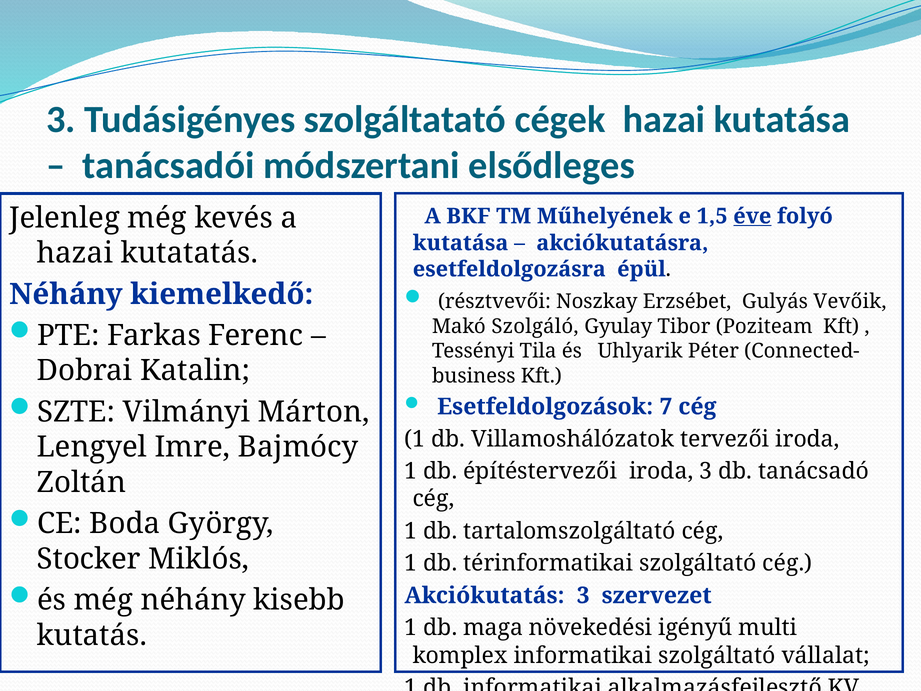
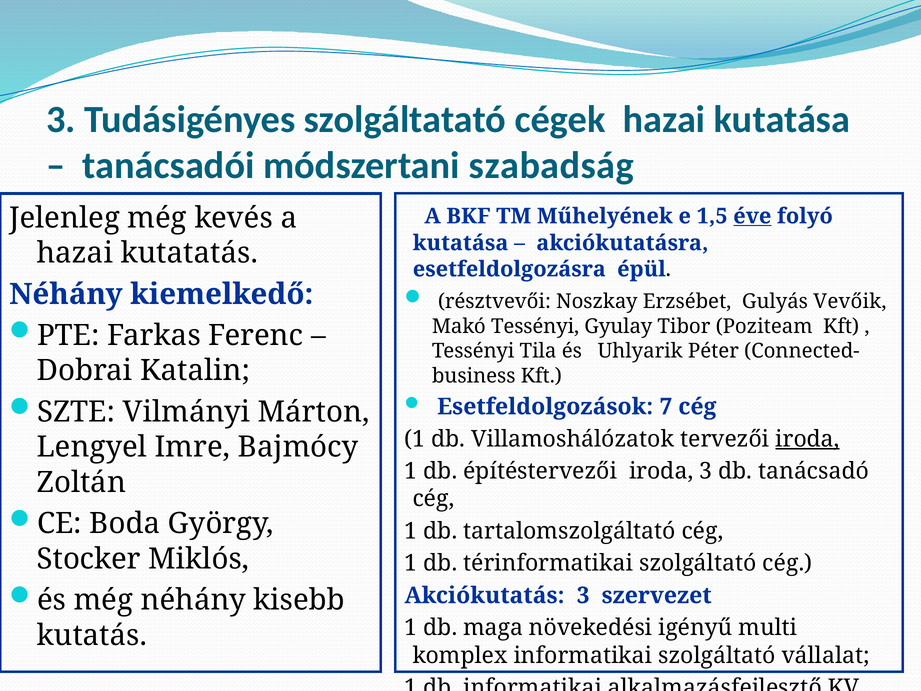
elsődleges: elsődleges -> szabadság
Makó Szolgáló: Szolgáló -> Tessényi
iroda at (807, 439) underline: none -> present
